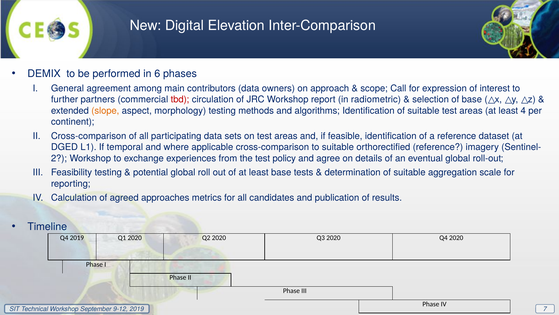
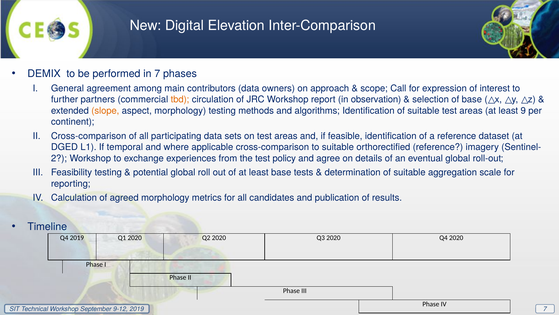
in 6: 6 -> 7
tbd colour: red -> orange
radiometric: radiometric -> observation
4: 4 -> 9
agreed approaches: approaches -> morphology
